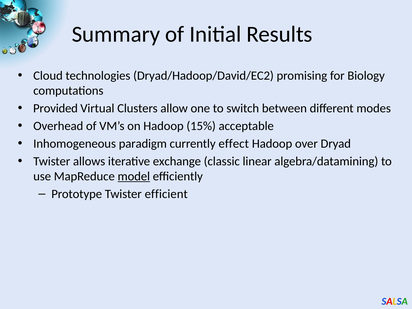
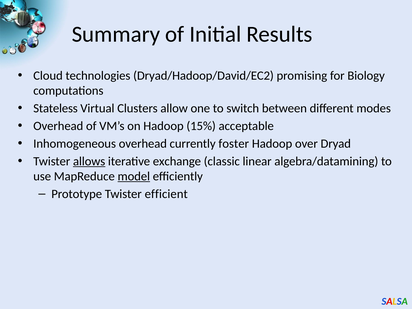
Provided: Provided -> Stateless
Inhomogeneous paradigm: paradigm -> overhead
effect: effect -> foster
allows underline: none -> present
